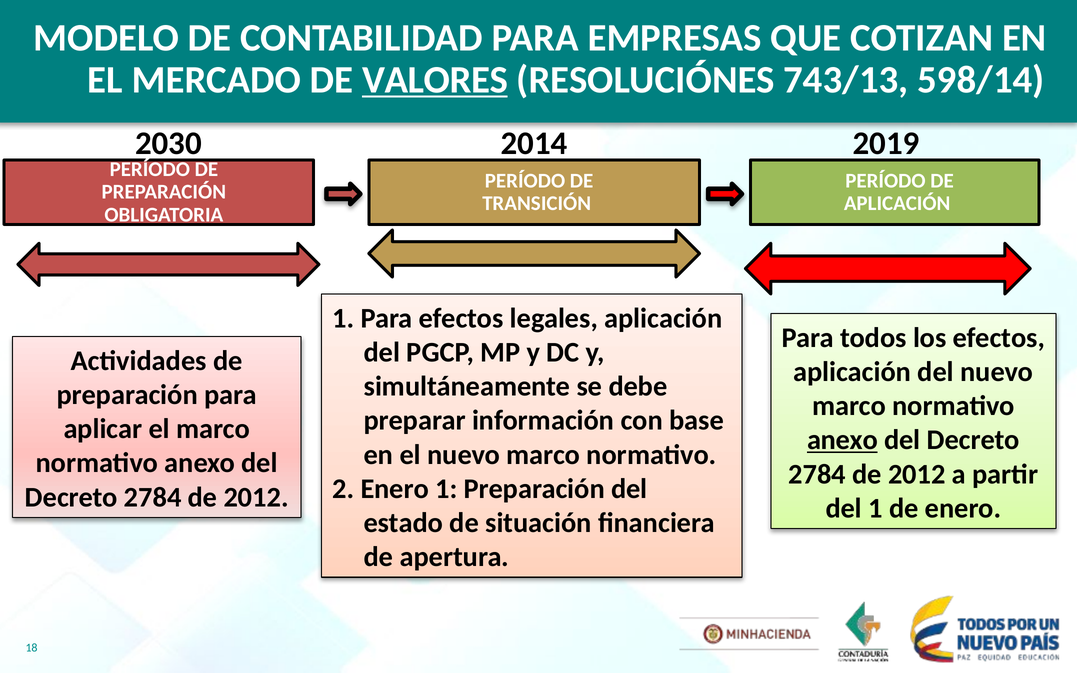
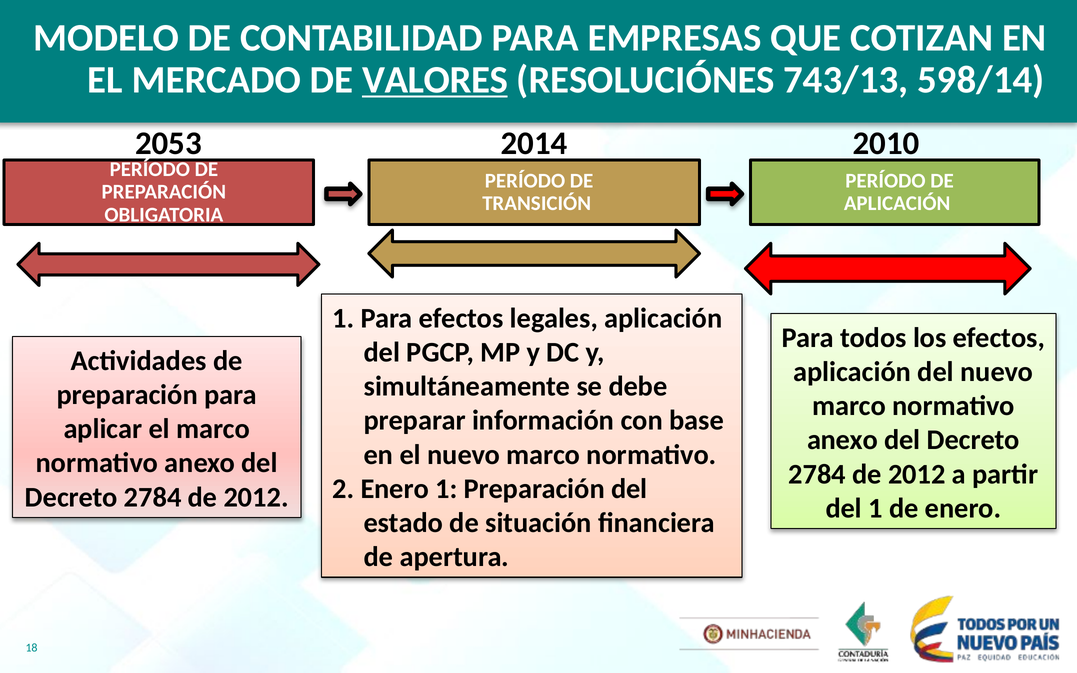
2030: 2030 -> 2053
2019: 2019 -> 2010
anexo at (843, 440) underline: present -> none
